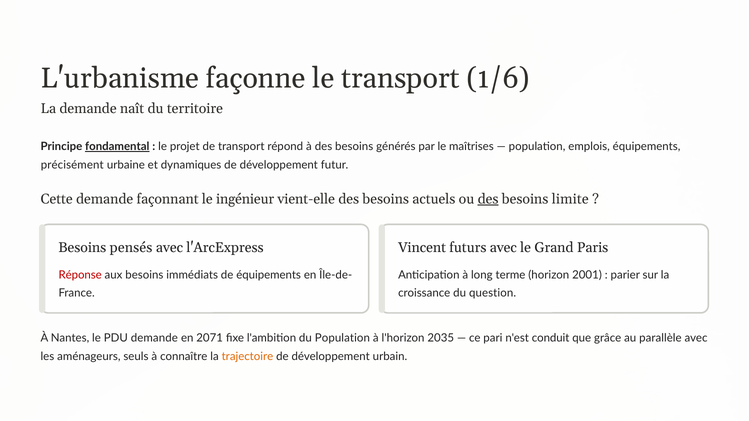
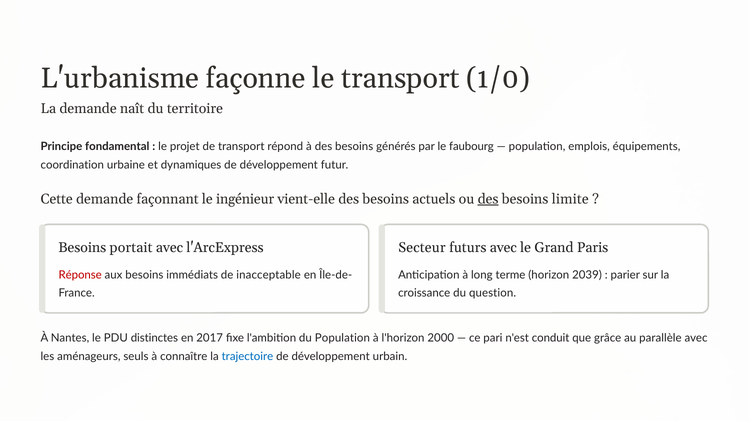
1/6: 1/6 -> 1/0
fondamental underline: present -> none
maîtrises: maîtrises -> faubourg
précisément: précisément -> coordination
pensés: pensés -> portait
Vincent: Vincent -> Secteur
de équipements: équipements -> inacceptable
2001: 2001 -> 2039
PDU demande: demande -> distinctes
2071: 2071 -> 2017
2035: 2035 -> 2000
trajectoire colour: orange -> blue
